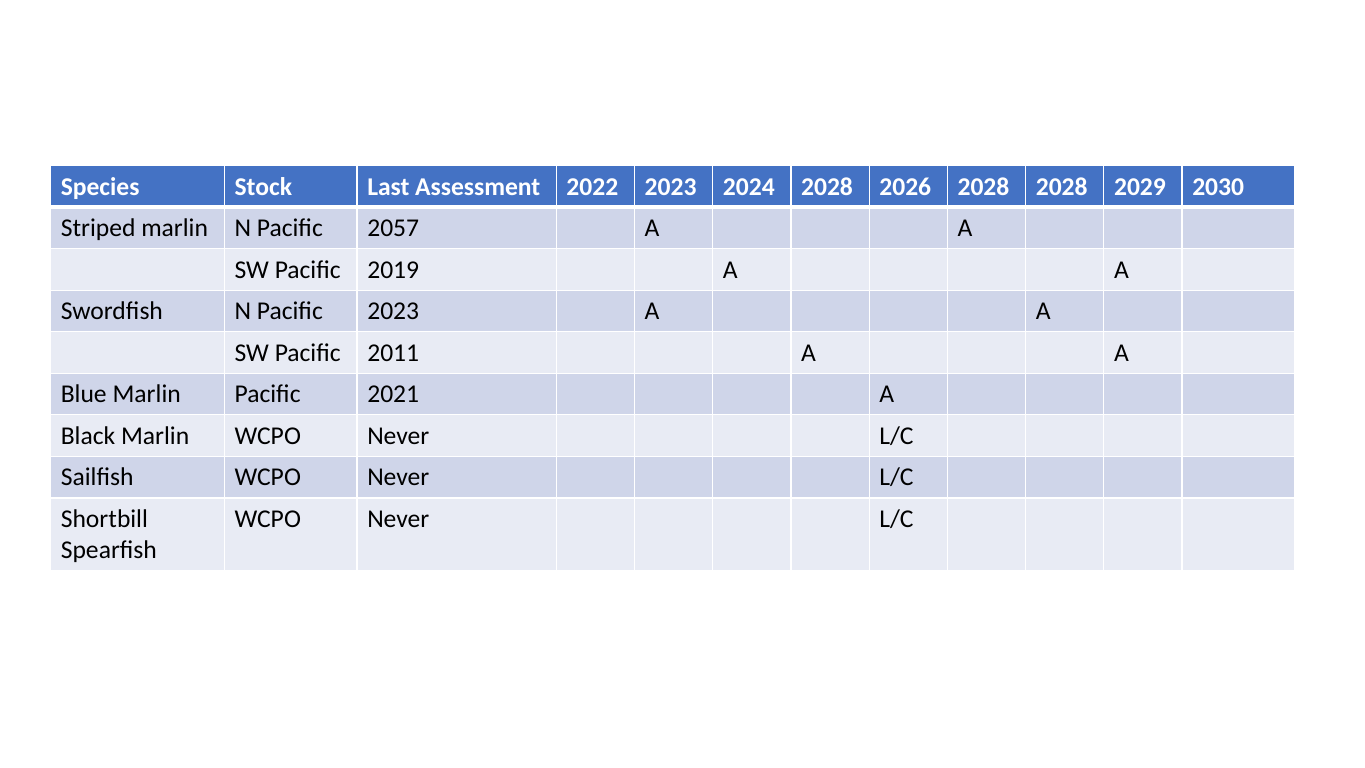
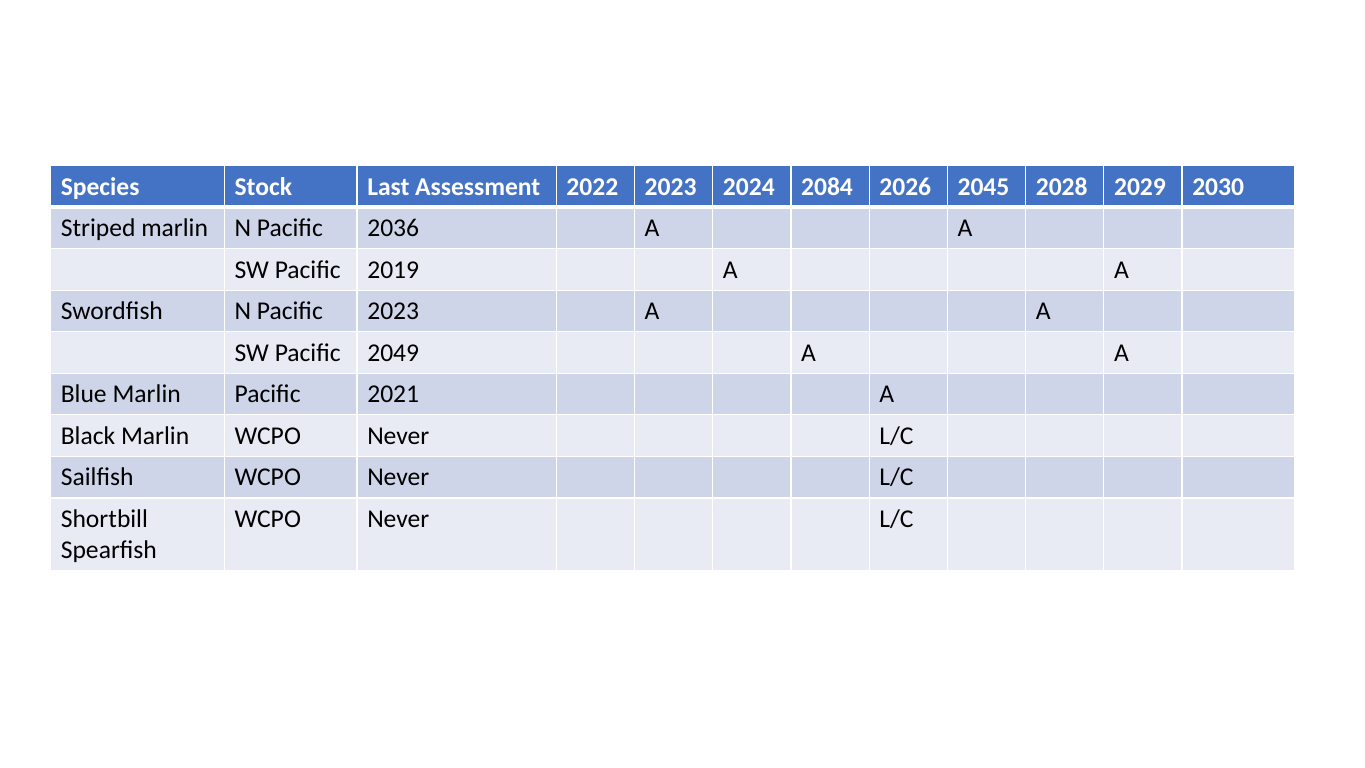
2024 2028: 2028 -> 2084
2026 2028: 2028 -> 2045
2057: 2057 -> 2036
2011: 2011 -> 2049
